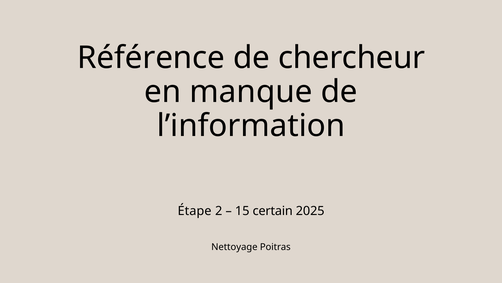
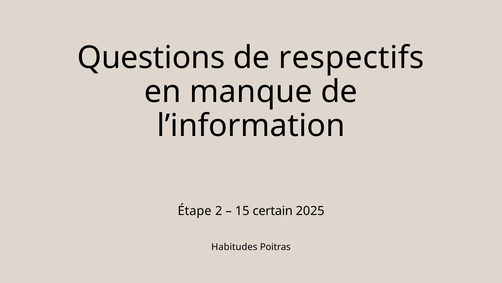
Référence: Référence -> Questions
chercheur: chercheur -> respectifs
Nettoyage: Nettoyage -> Habitudes
